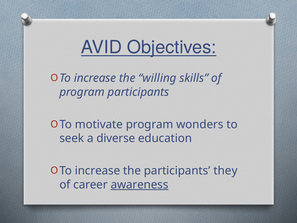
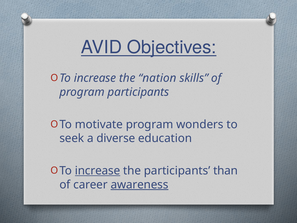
willing: willing -> nation
increase at (98, 171) underline: none -> present
they: they -> than
